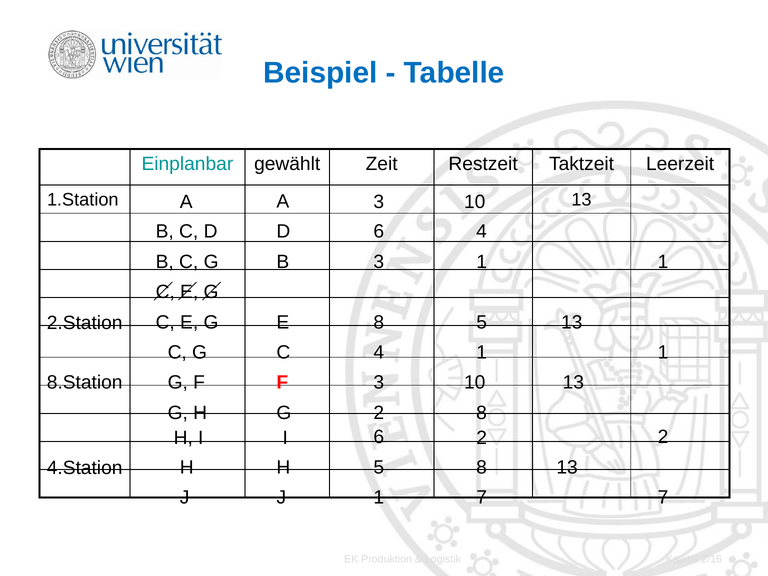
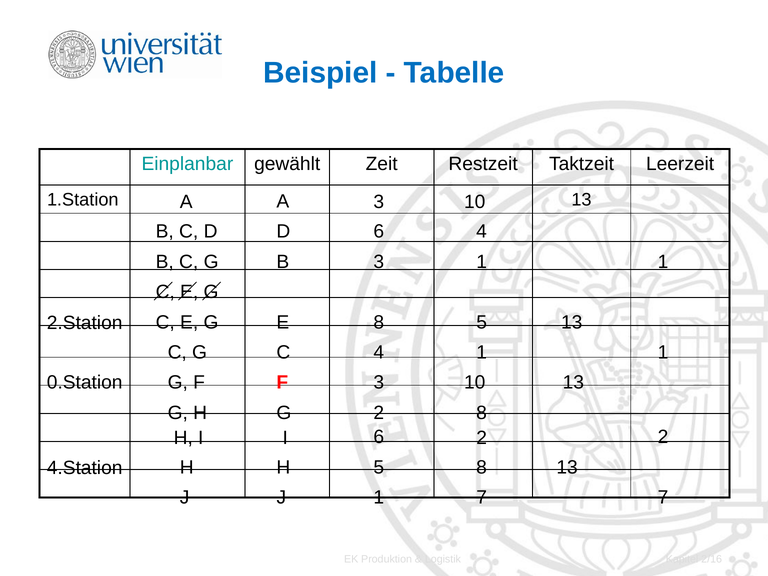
8.Station: 8.Station -> 0.Station
